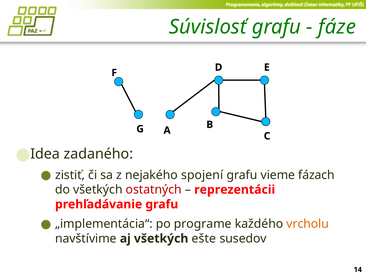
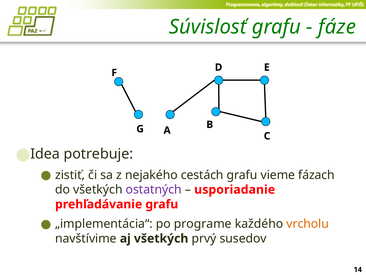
zadaného: zadaného -> potrebuje
spojení: spojení -> cestách
ostatných colour: red -> purple
reprezentácii: reprezentácii -> usporiadanie
ešte: ešte -> prvý
